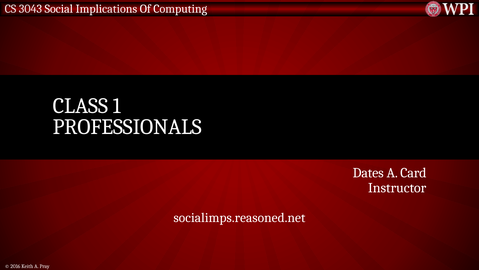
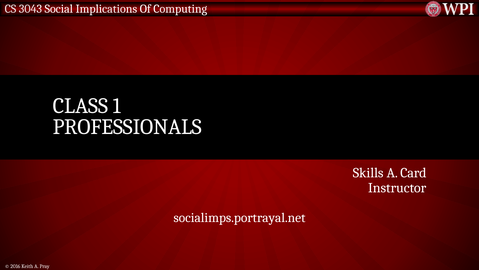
Dates: Dates -> Skills
socialimps.reasoned.net: socialimps.reasoned.net -> socialimps.portrayal.net
